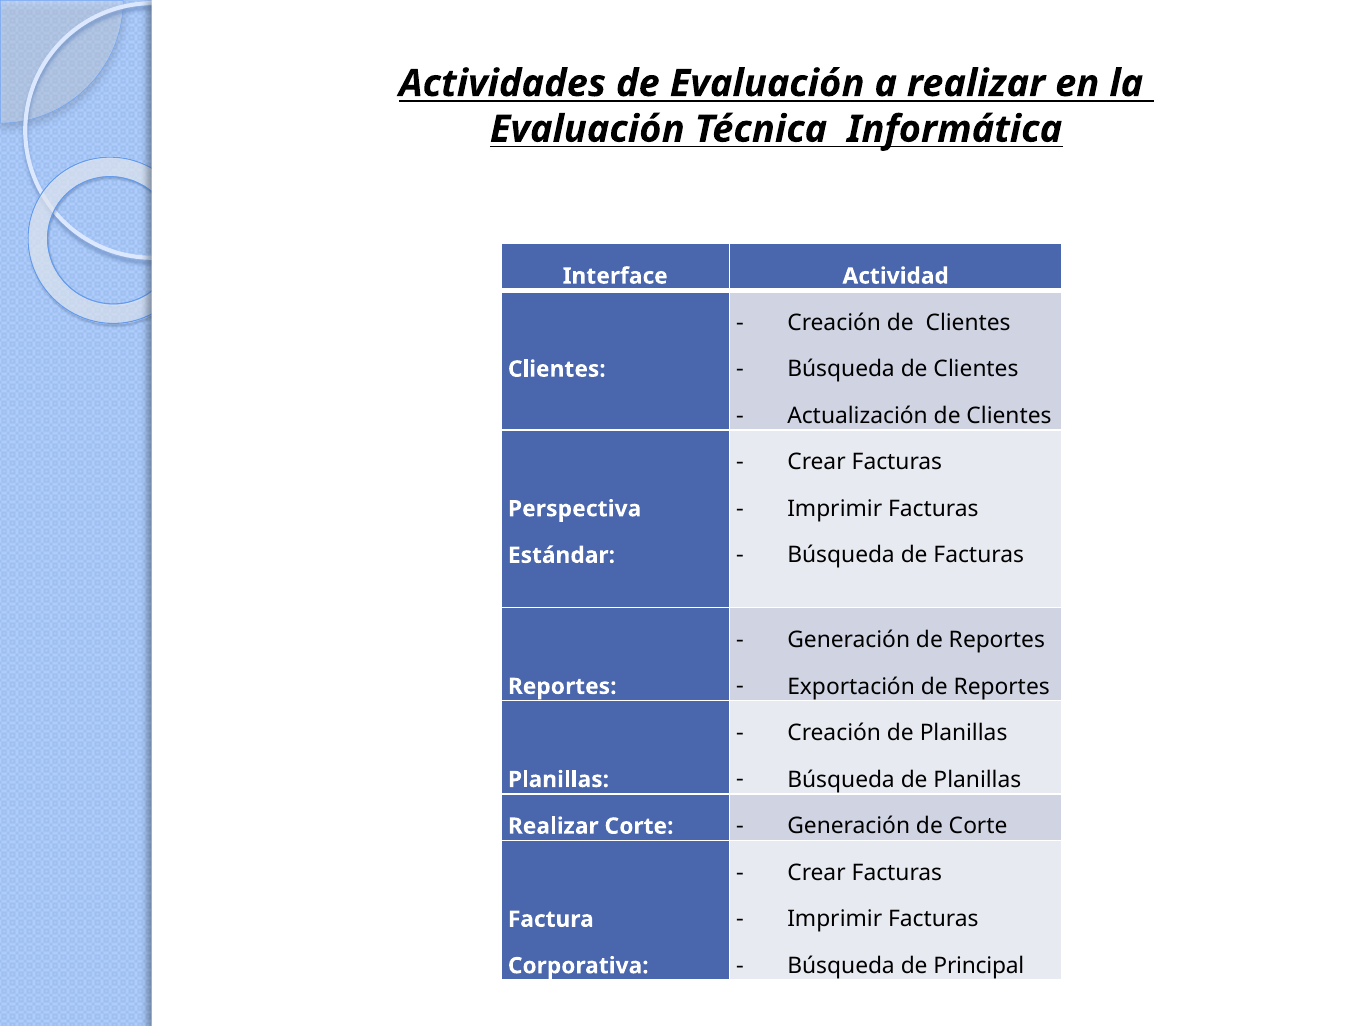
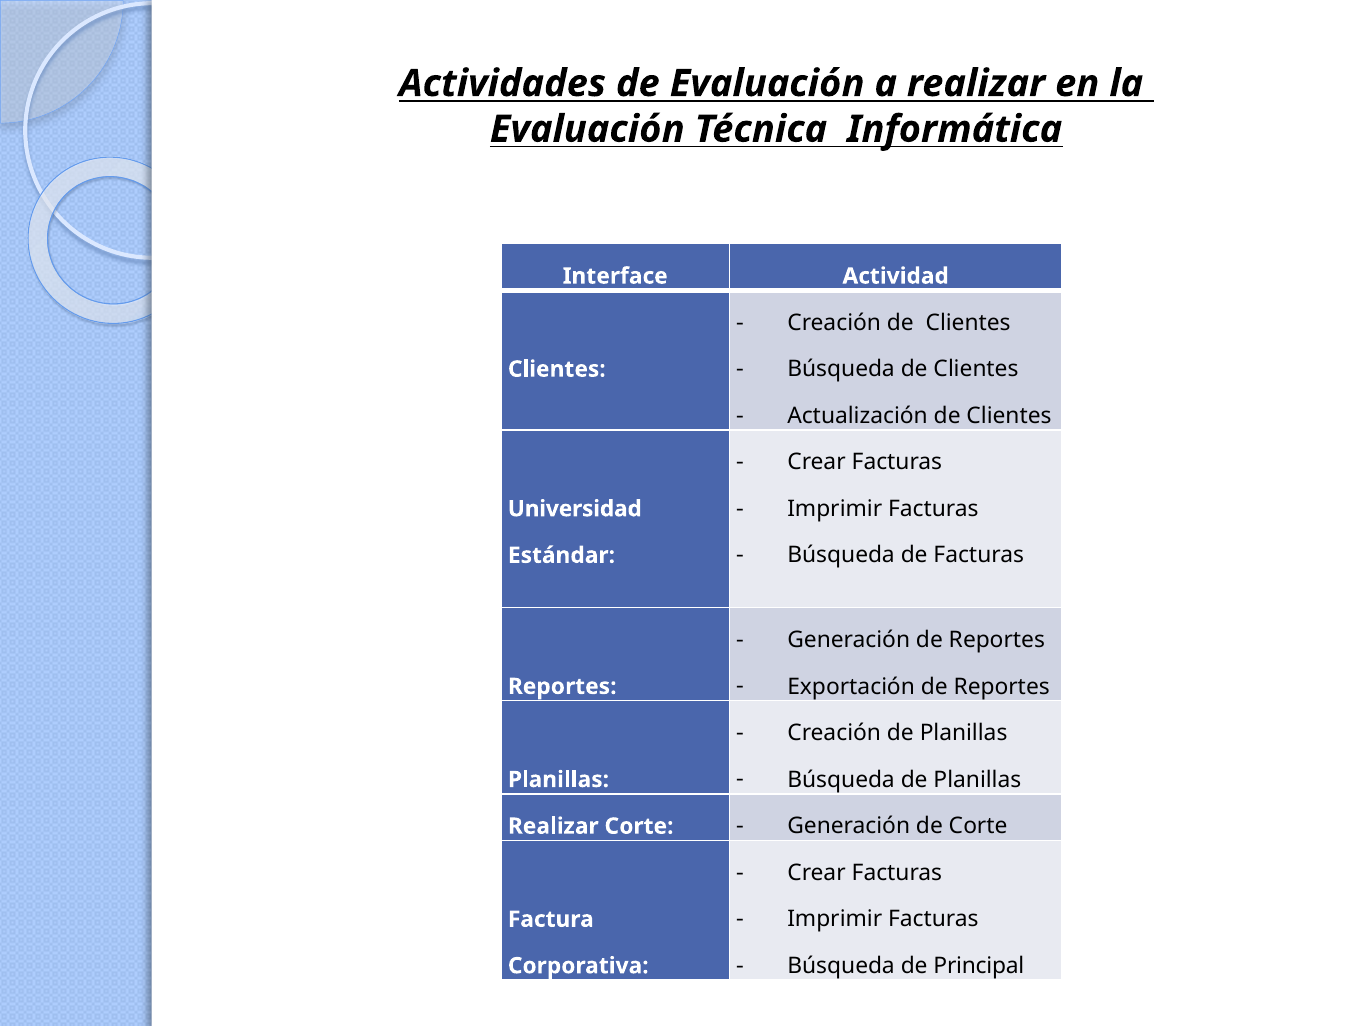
Perspectiva: Perspectiva -> Universidad
